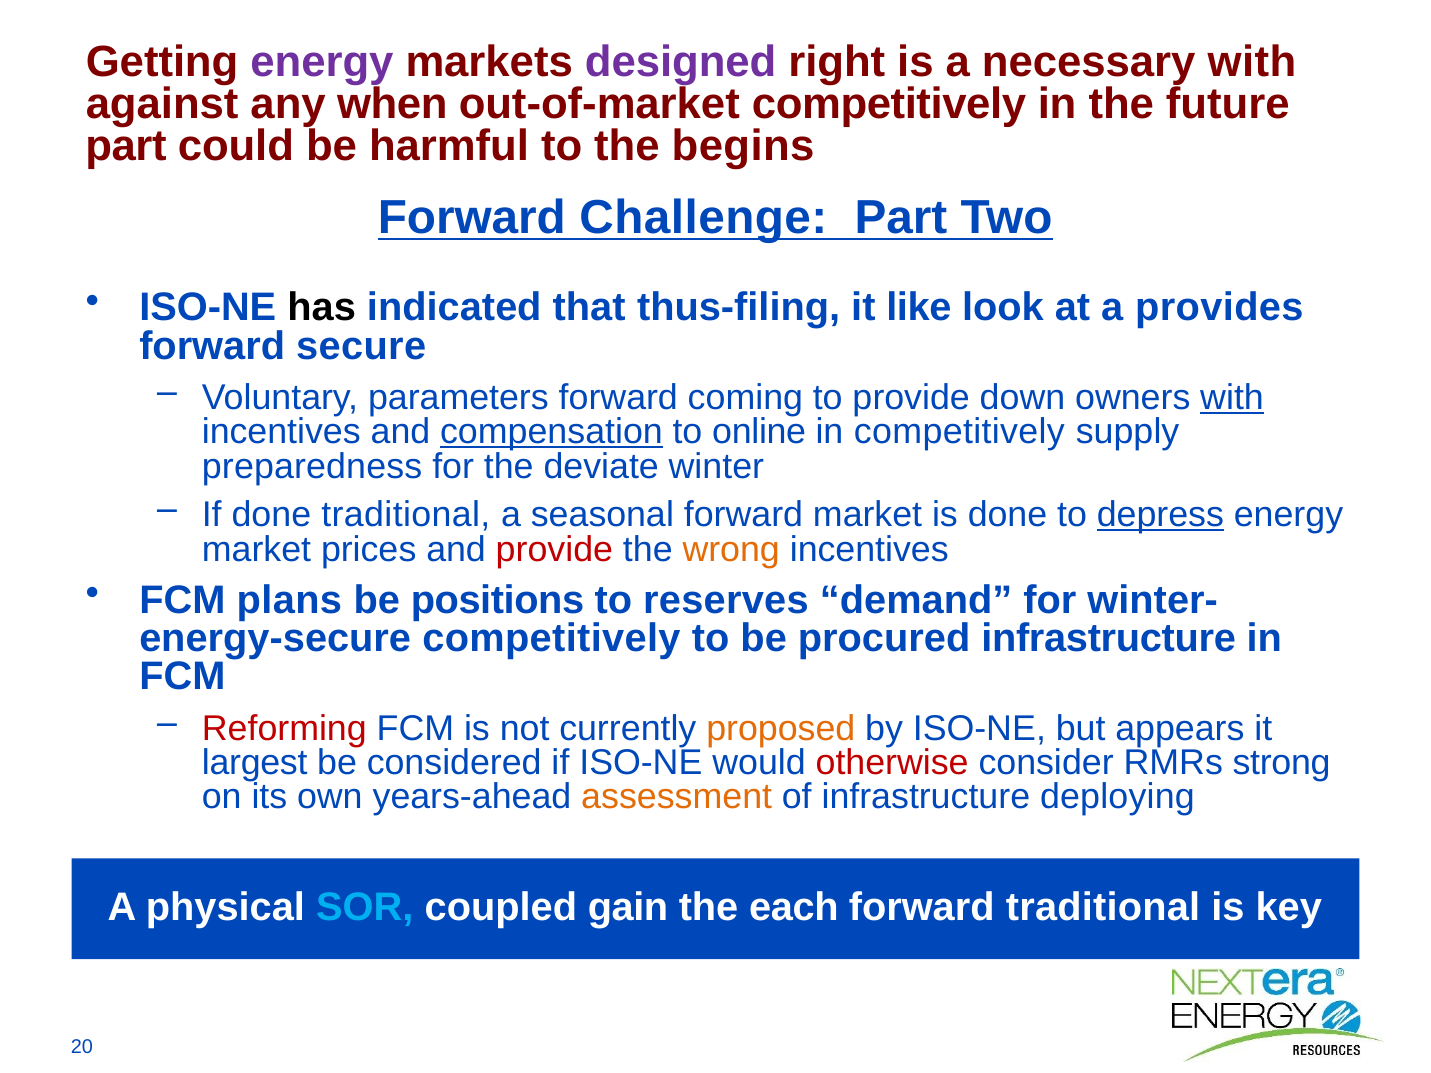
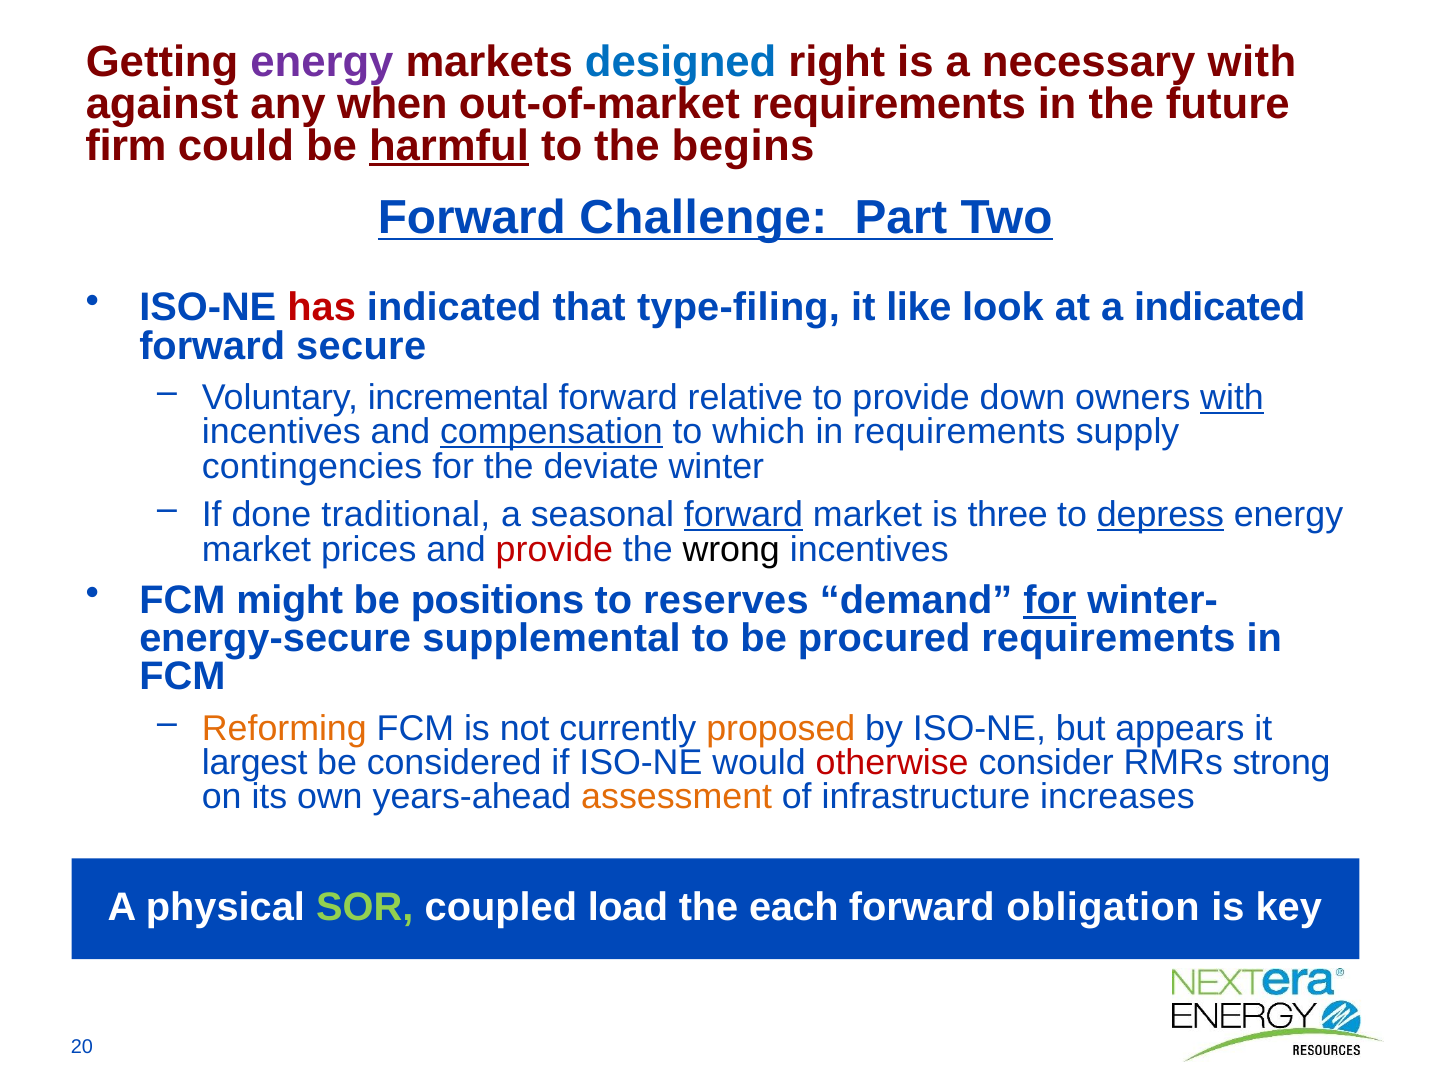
designed colour: purple -> blue
out-of-market competitively: competitively -> requirements
part at (126, 146): part -> firm
harmful underline: none -> present
has colour: black -> red
thus-filing: thus-filing -> type-filing
a provides: provides -> indicated
parameters: parameters -> incremental
coming: coming -> relative
online: online -> which
in competitively: competitively -> requirements
preparedness: preparedness -> contingencies
forward at (743, 515) underline: none -> present
is done: done -> three
wrong colour: orange -> black
plans: plans -> might
for at (1050, 601) underline: none -> present
competitively at (551, 639): competitively -> supplemental
procured infrastructure: infrastructure -> requirements
Reforming colour: red -> orange
deploying: deploying -> increases
SOR colour: light blue -> light green
gain: gain -> load
forward traditional: traditional -> obligation
